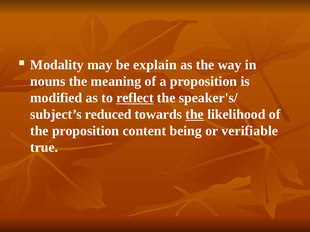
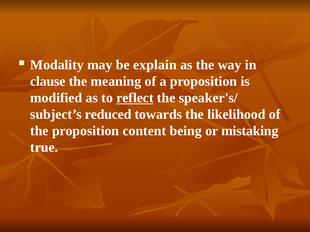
nouns: nouns -> clause
the at (195, 115) underline: present -> none
verifiable: verifiable -> mistaking
